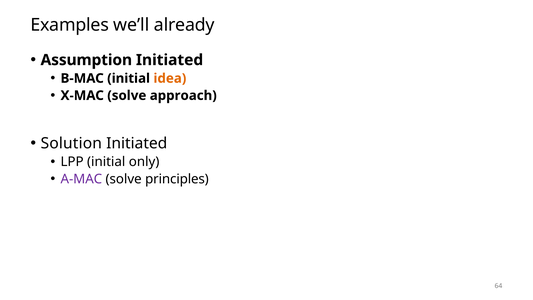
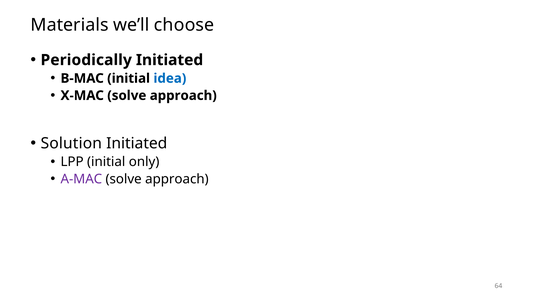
Examples: Examples -> Materials
already: already -> choose
Assumption: Assumption -> Periodically
idea colour: orange -> blue
principles at (177, 179): principles -> approach
